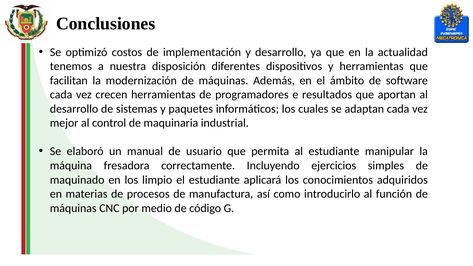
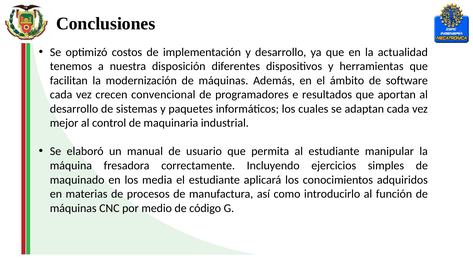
crecen herramientas: herramientas -> convencional
limpio: limpio -> media
